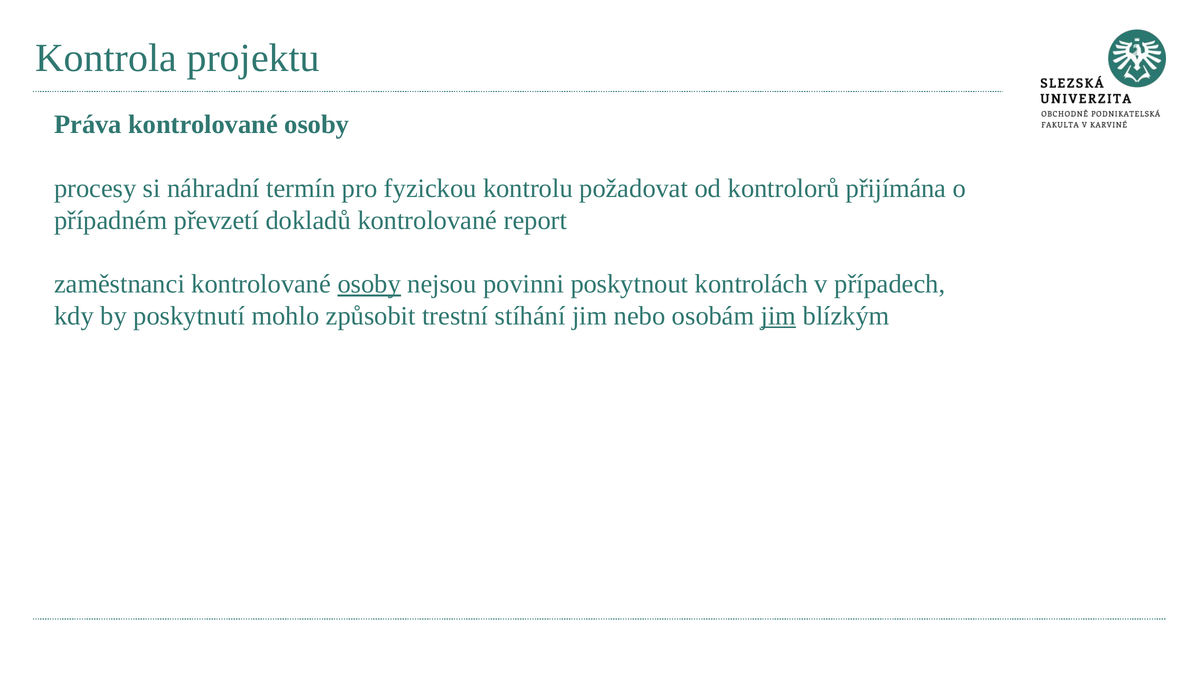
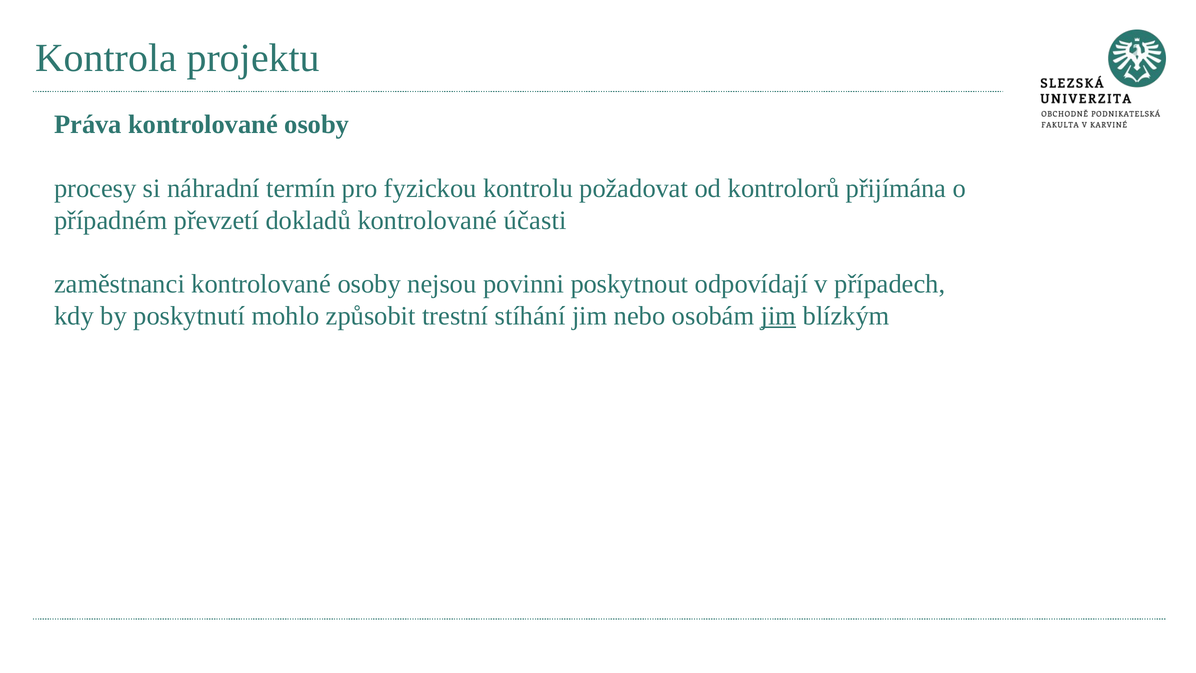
report: report -> účasti
osoby at (369, 284) underline: present -> none
kontrolách: kontrolách -> odpovídají
